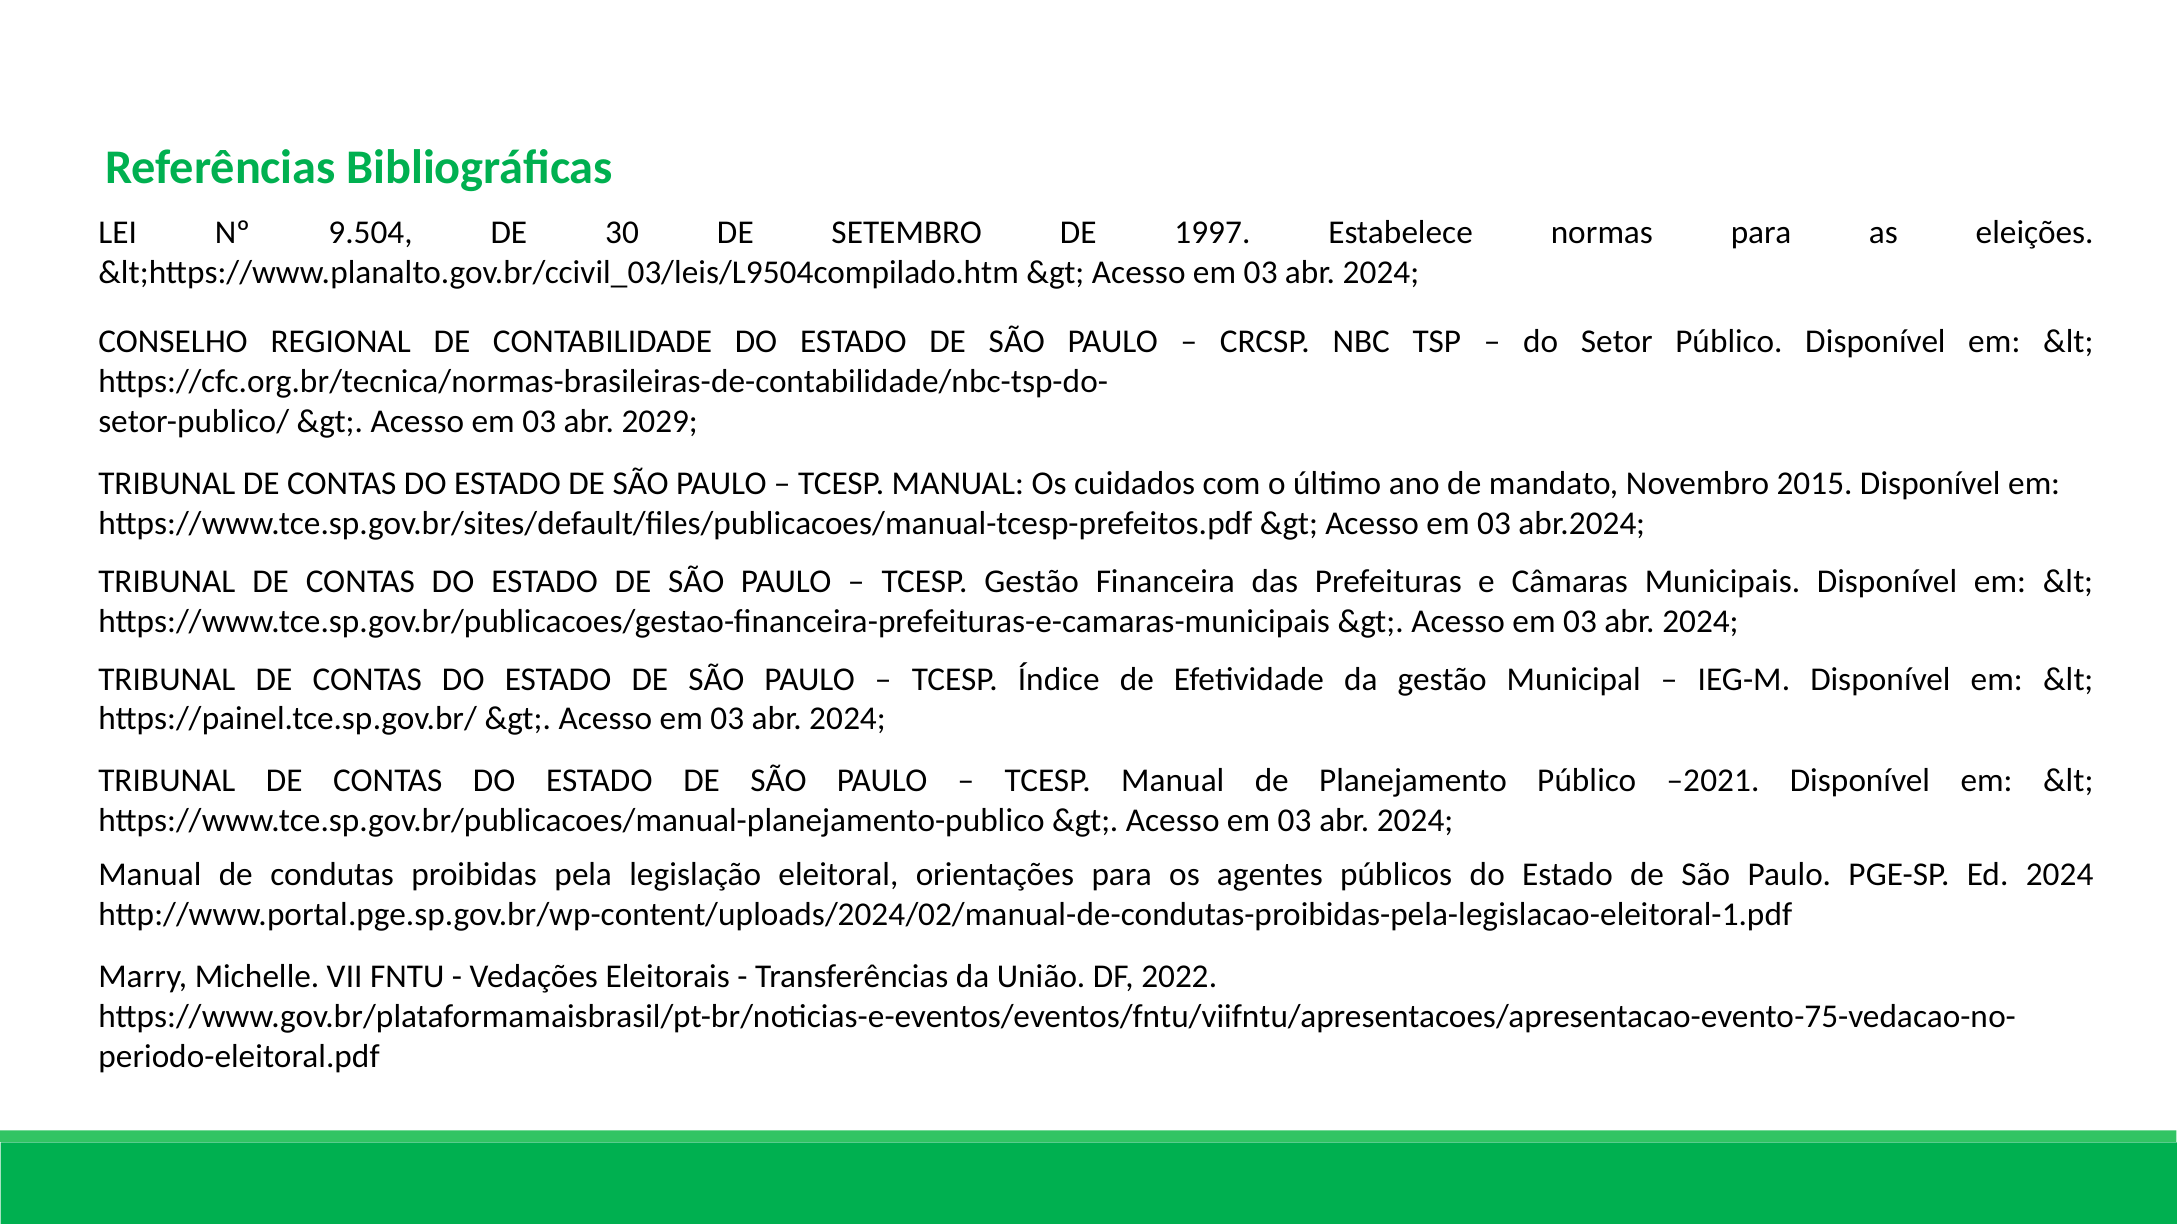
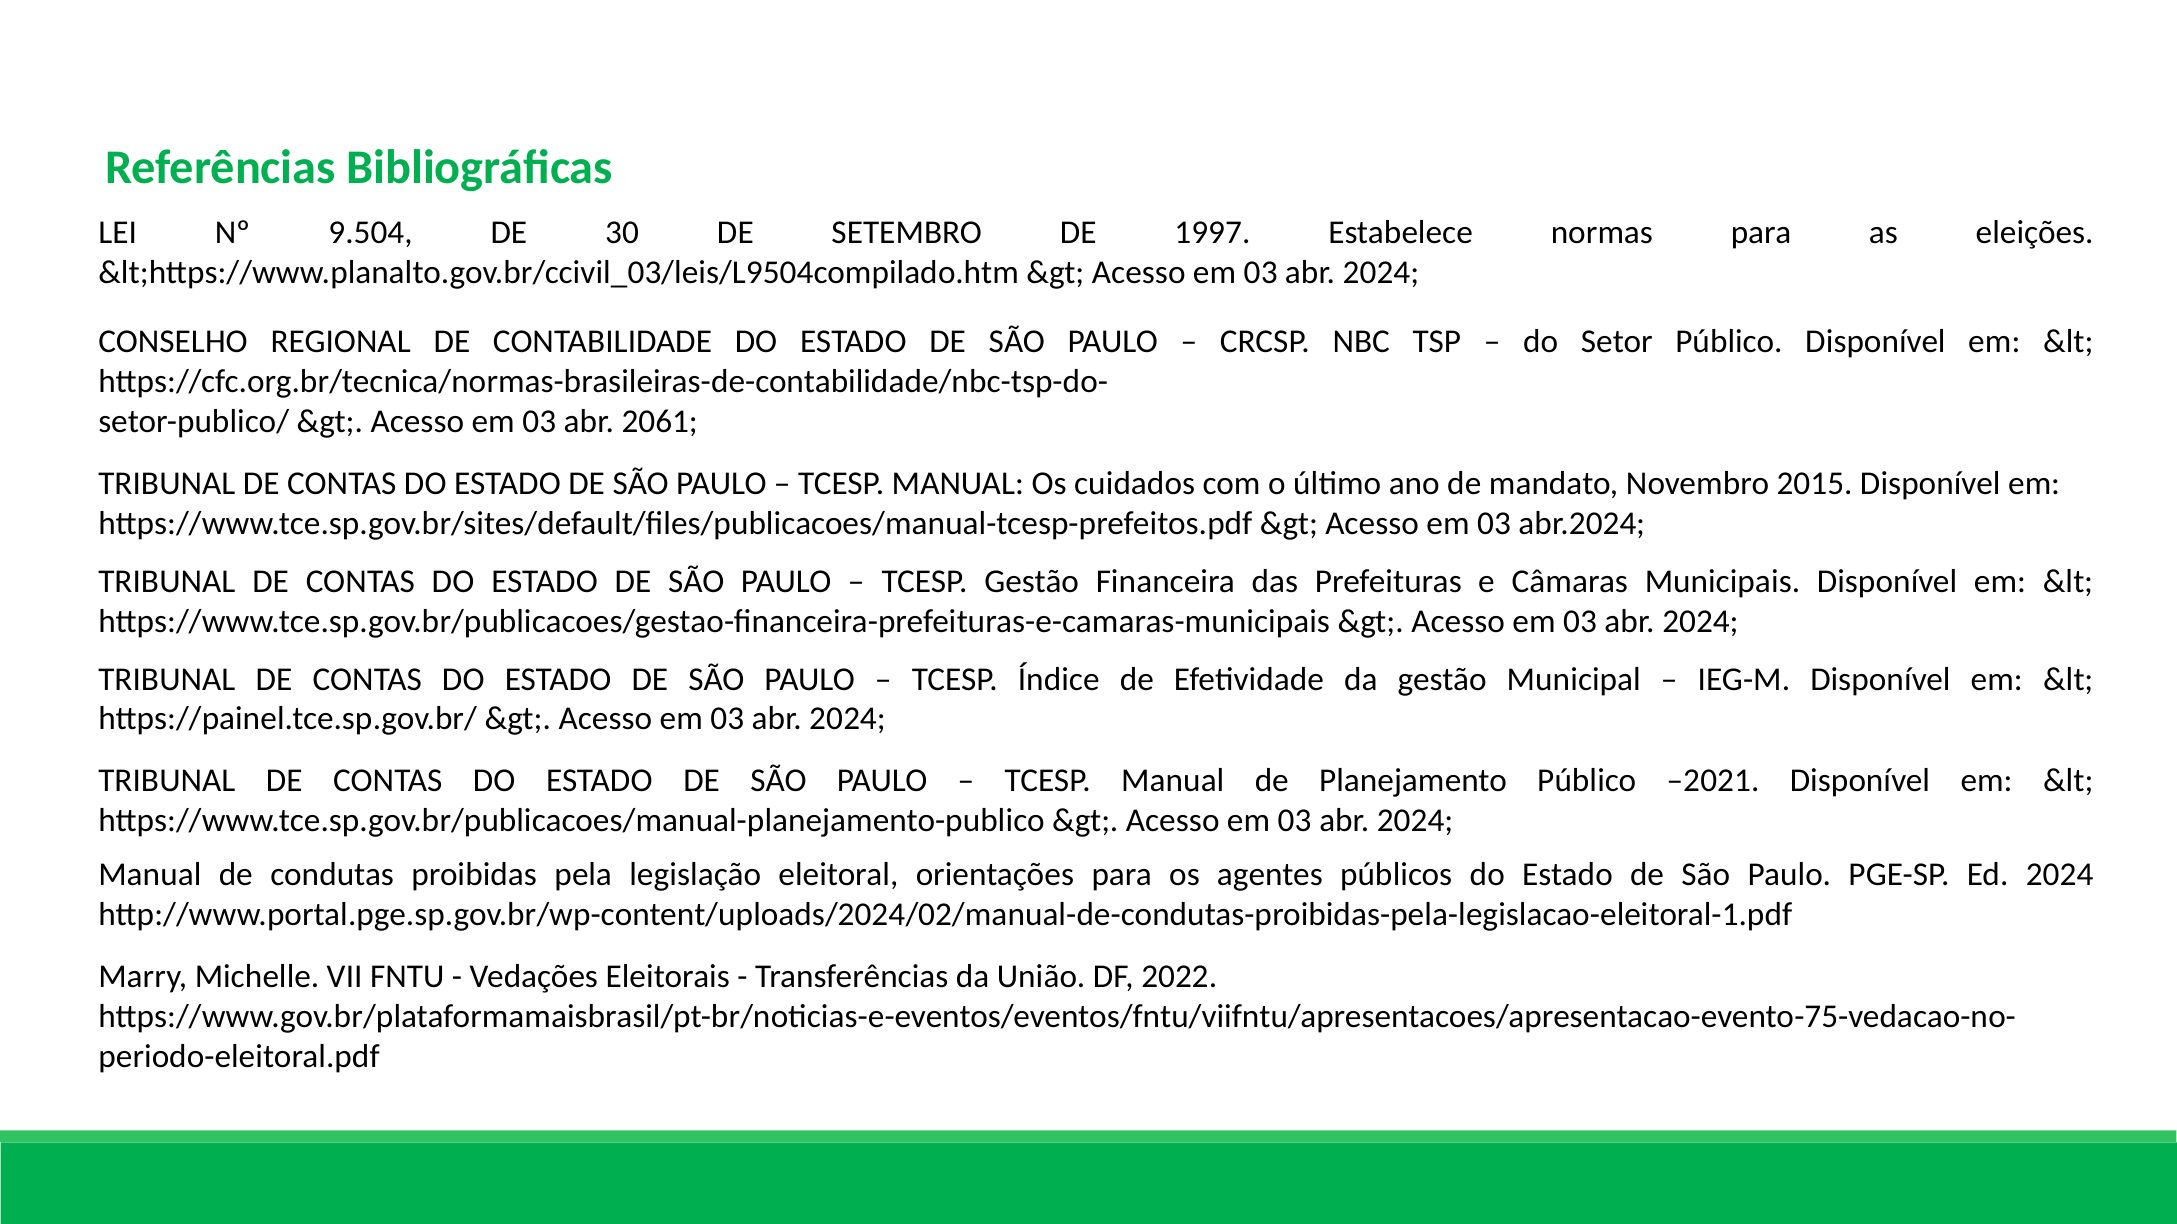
2029: 2029 -> 2061
